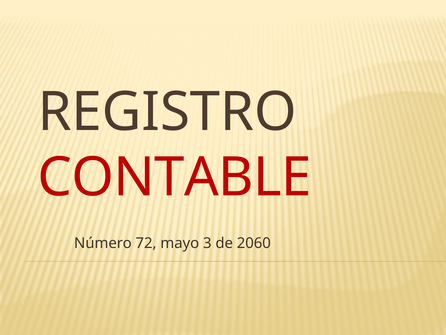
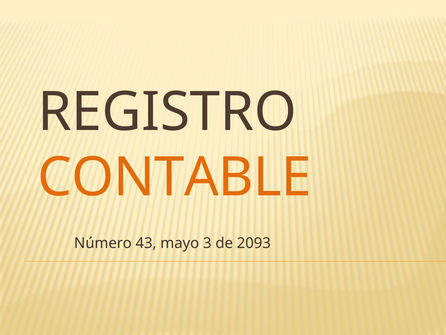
CONTABLE colour: red -> orange
72: 72 -> 43
2060: 2060 -> 2093
